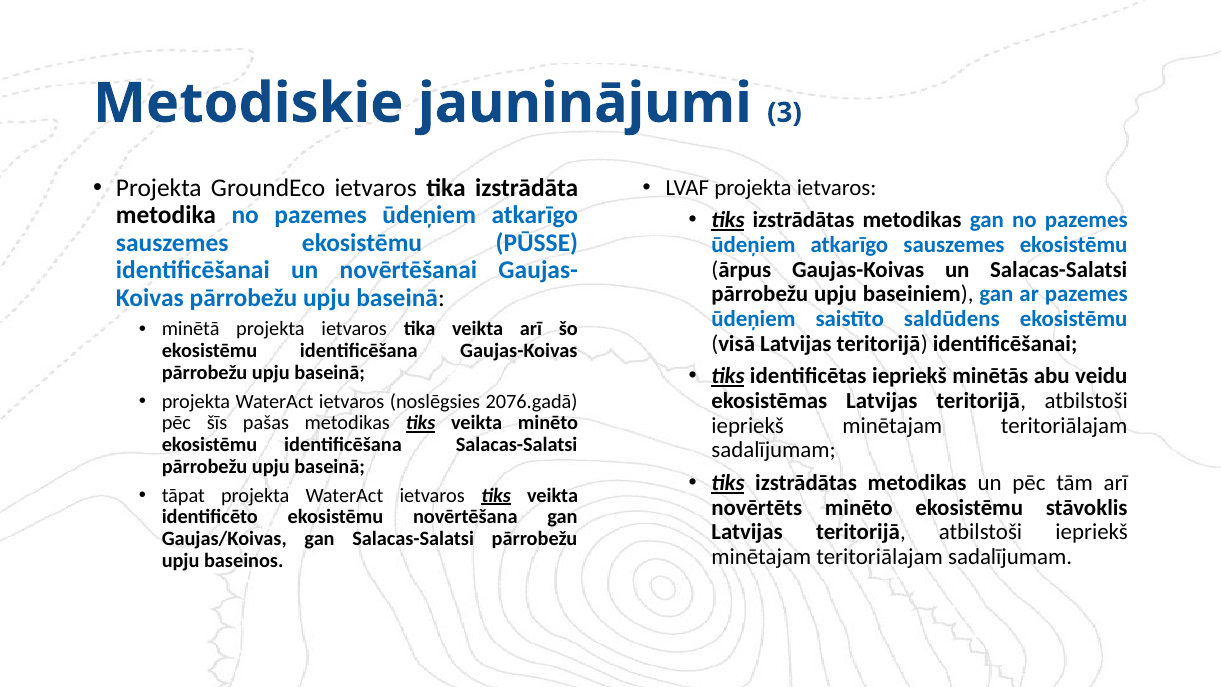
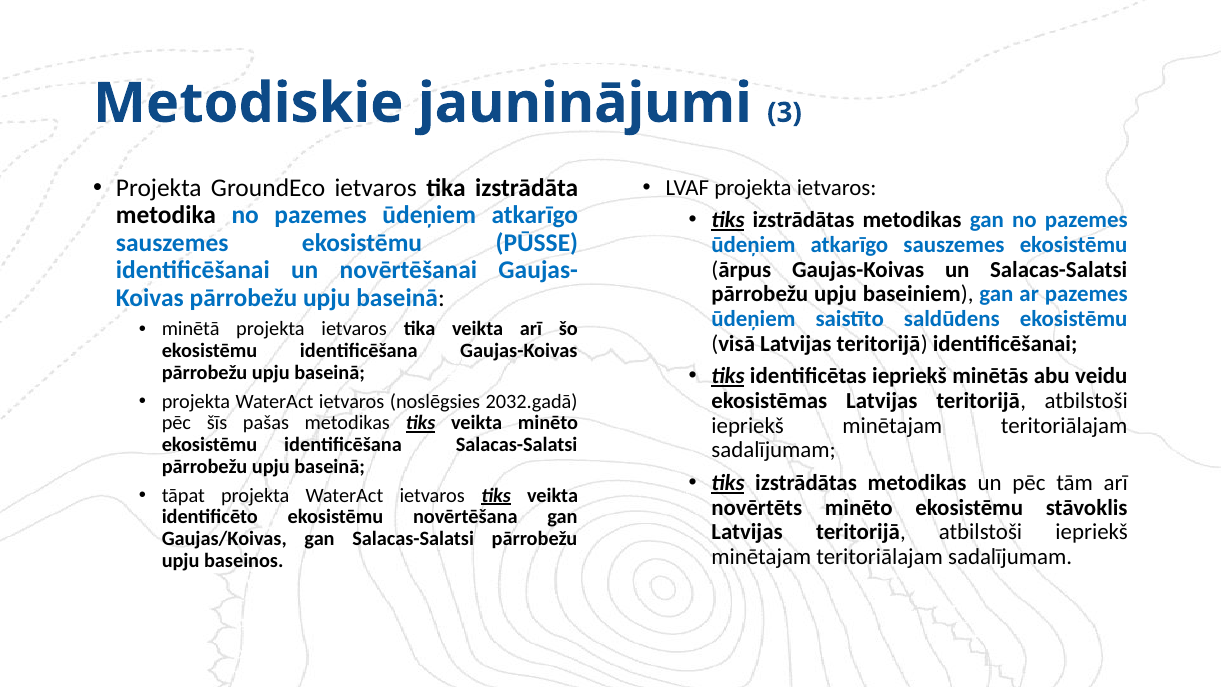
2076.gadā: 2076.gadā -> 2032.gadā
